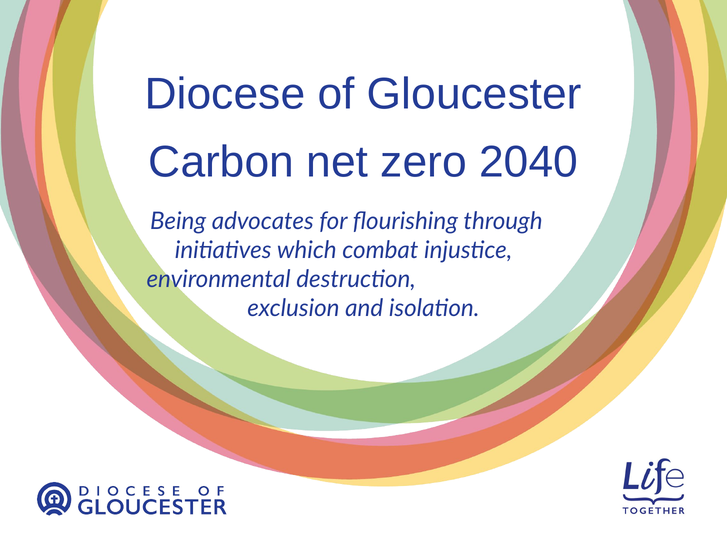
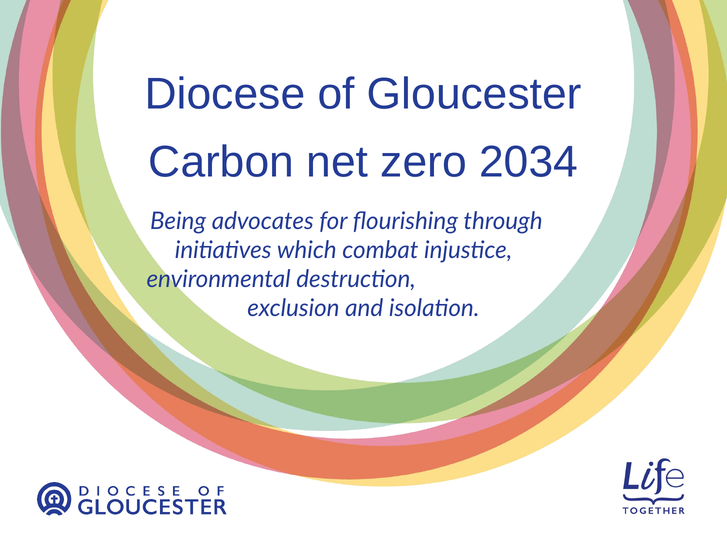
2040: 2040 -> 2034
